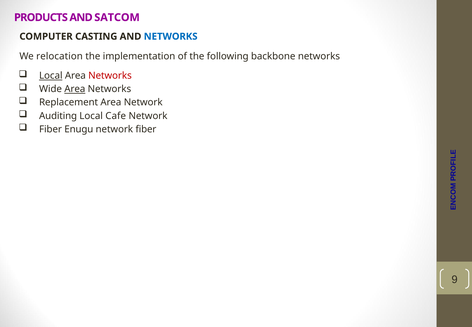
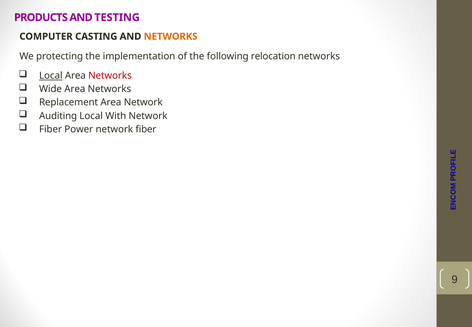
SATCOM: SATCOM -> TESTING
NETWORKS at (171, 36) colour: blue -> orange
relocation: relocation -> protecting
backbone: backbone -> relocation
Area at (75, 89) underline: present -> none
Cafe: Cafe -> With
Enugu: Enugu -> Power
